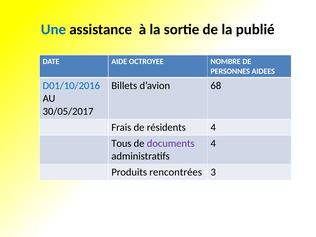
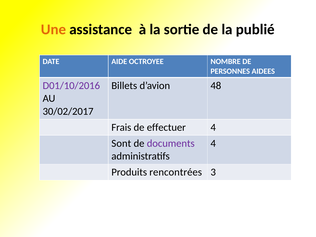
Une colour: blue -> orange
D01/10/2016 colour: blue -> purple
68: 68 -> 48
30/05/2017: 30/05/2017 -> 30/02/2017
résidents: résidents -> effectuer
Tous: Tous -> Sont
